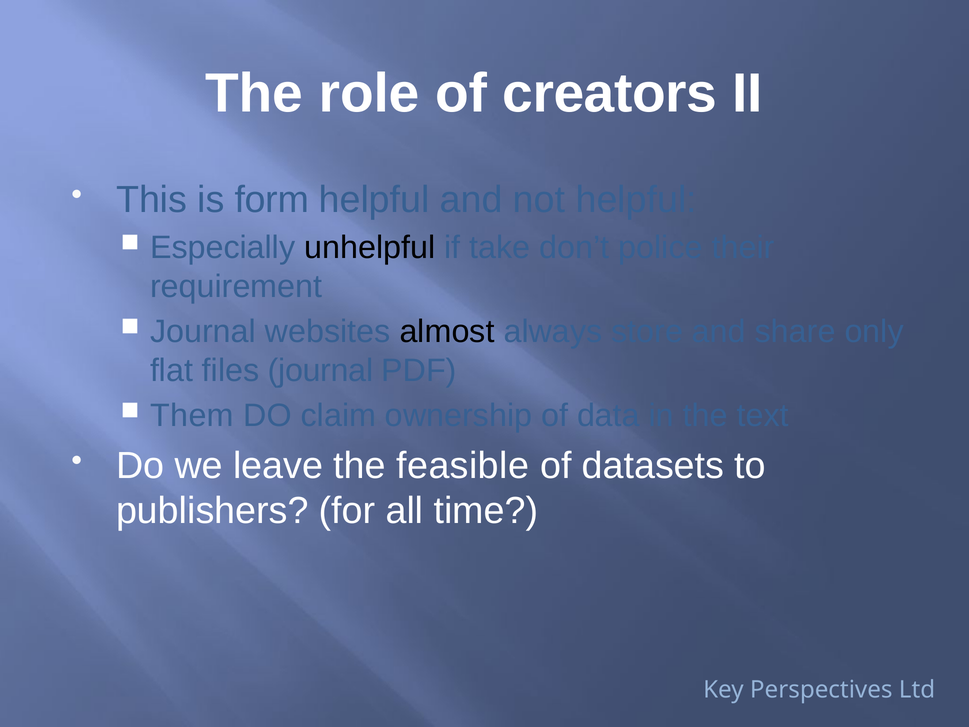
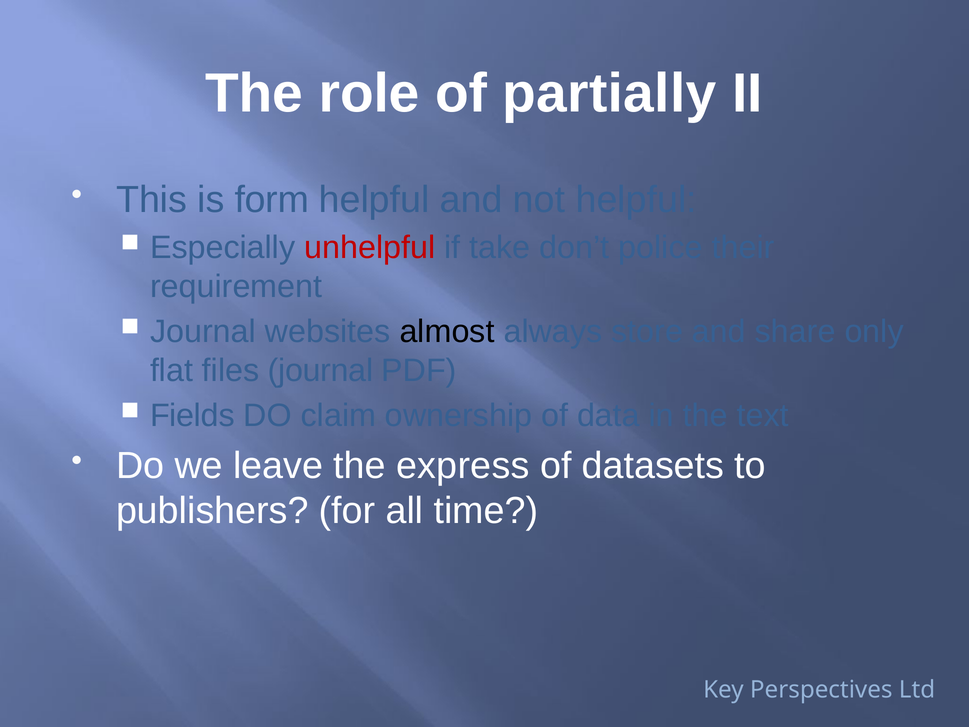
creators: creators -> partially
unhelpful colour: black -> red
Them: Them -> Fields
feasible: feasible -> express
